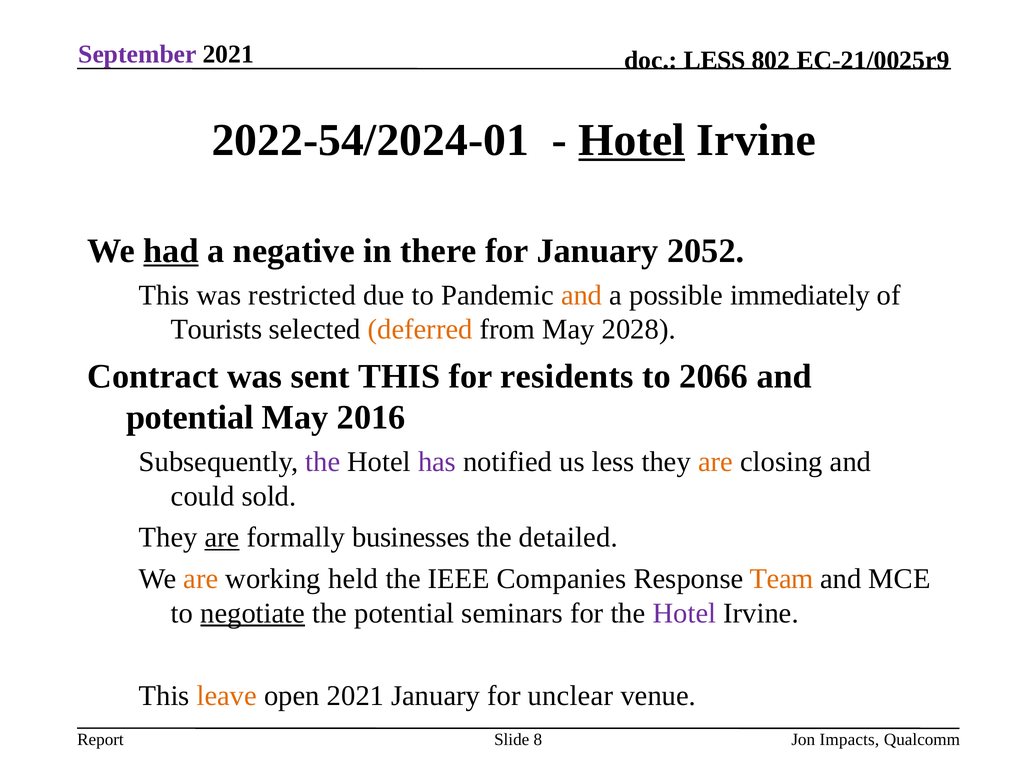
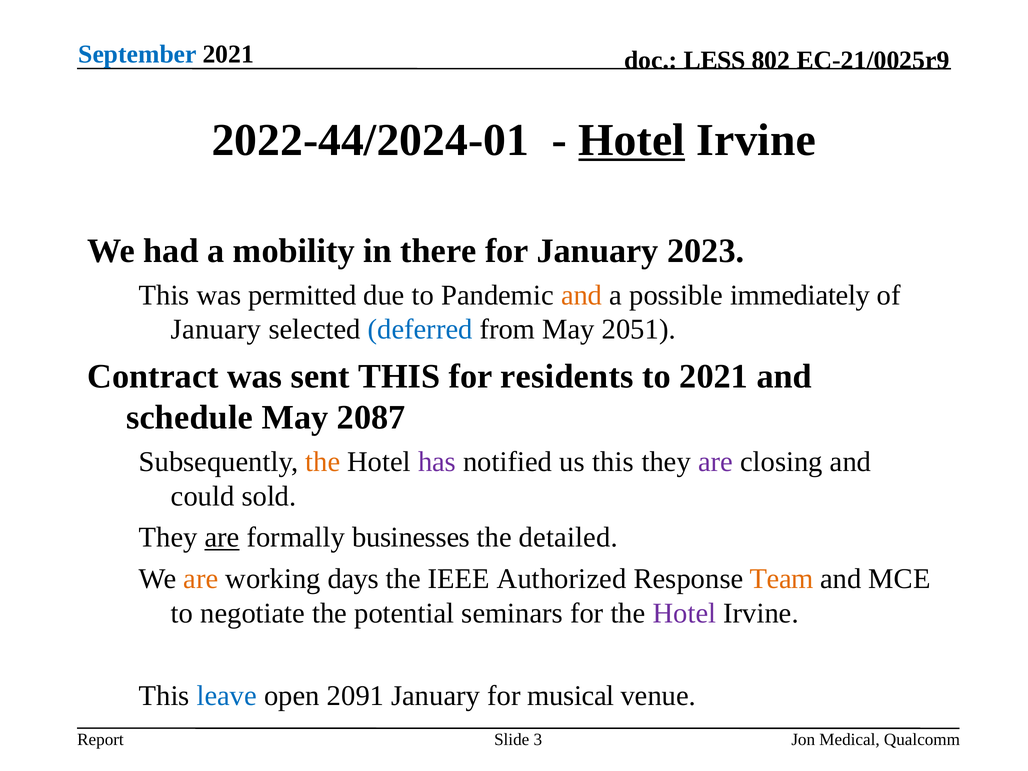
September colour: purple -> blue
2022-54/2024-01: 2022-54/2024-01 -> 2022-44/2024-01
had underline: present -> none
negative: negative -> mobility
2052: 2052 -> 2023
restricted: restricted -> permitted
Tourists at (216, 330): Tourists -> January
deferred colour: orange -> blue
2028: 2028 -> 2051
to 2066: 2066 -> 2021
potential at (190, 417): potential -> schedule
2016: 2016 -> 2087
the at (323, 462) colour: purple -> orange
us less: less -> this
are at (716, 462) colour: orange -> purple
held: held -> days
Companies: Companies -> Authorized
negotiate underline: present -> none
leave colour: orange -> blue
open 2021: 2021 -> 2091
unclear: unclear -> musical
8: 8 -> 3
Impacts: Impacts -> Medical
